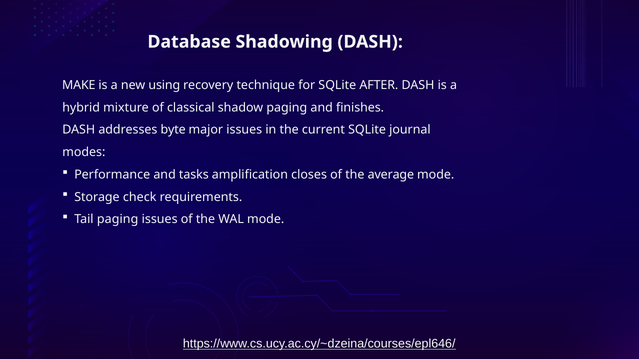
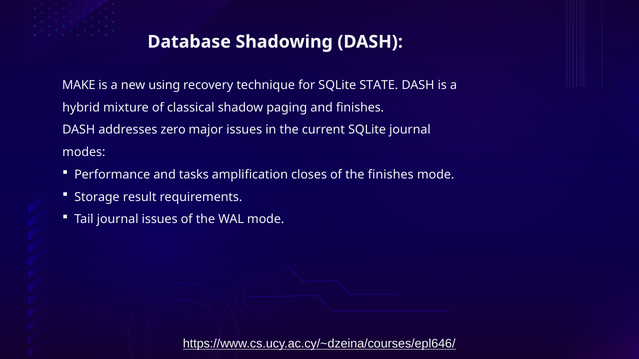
AFTER: AFTER -> STATE
byte: byte -> zero
the average: average -> finishes
check: check -> result
Tail paging: paging -> journal
